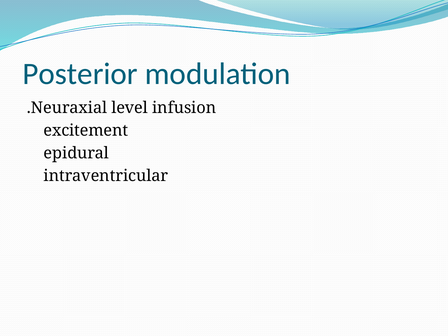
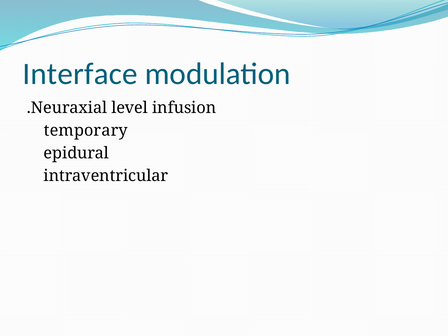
Posterior: Posterior -> Interface
excitement: excitement -> temporary
